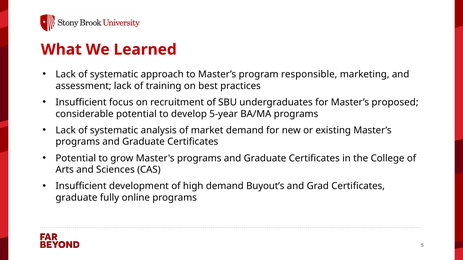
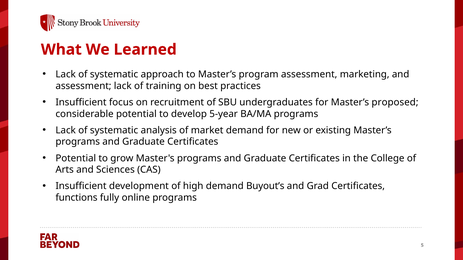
program responsible: responsible -> assessment
graduate at (76, 198): graduate -> functions
